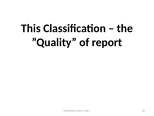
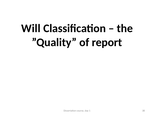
This: This -> Will
